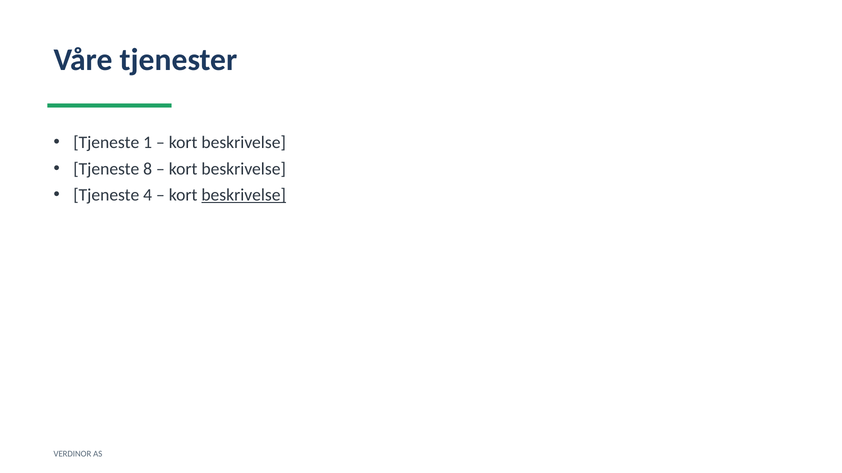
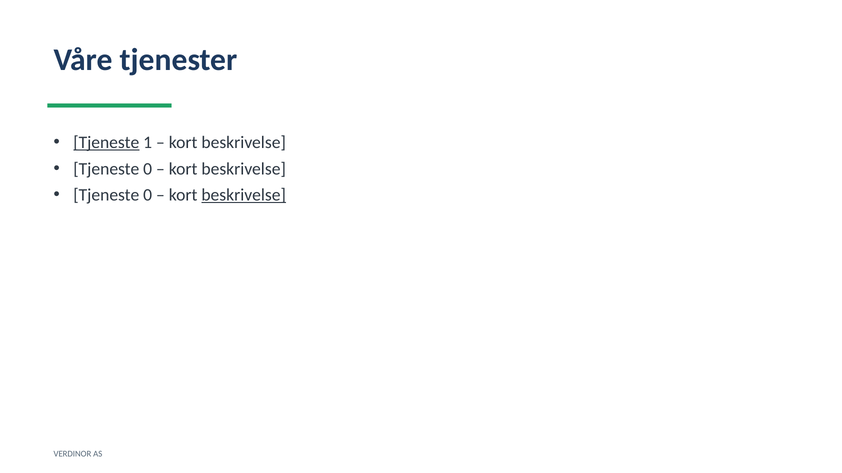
Tjeneste at (106, 143) underline: none -> present
8 at (148, 169): 8 -> 0
4 at (148, 195): 4 -> 0
